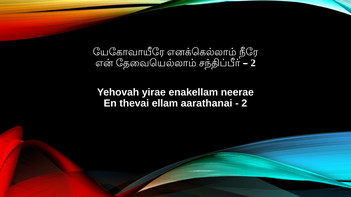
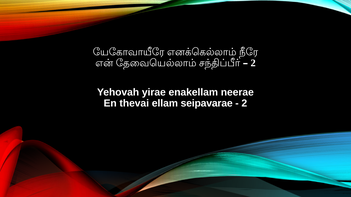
aarathanai: aarathanai -> seipavarae
